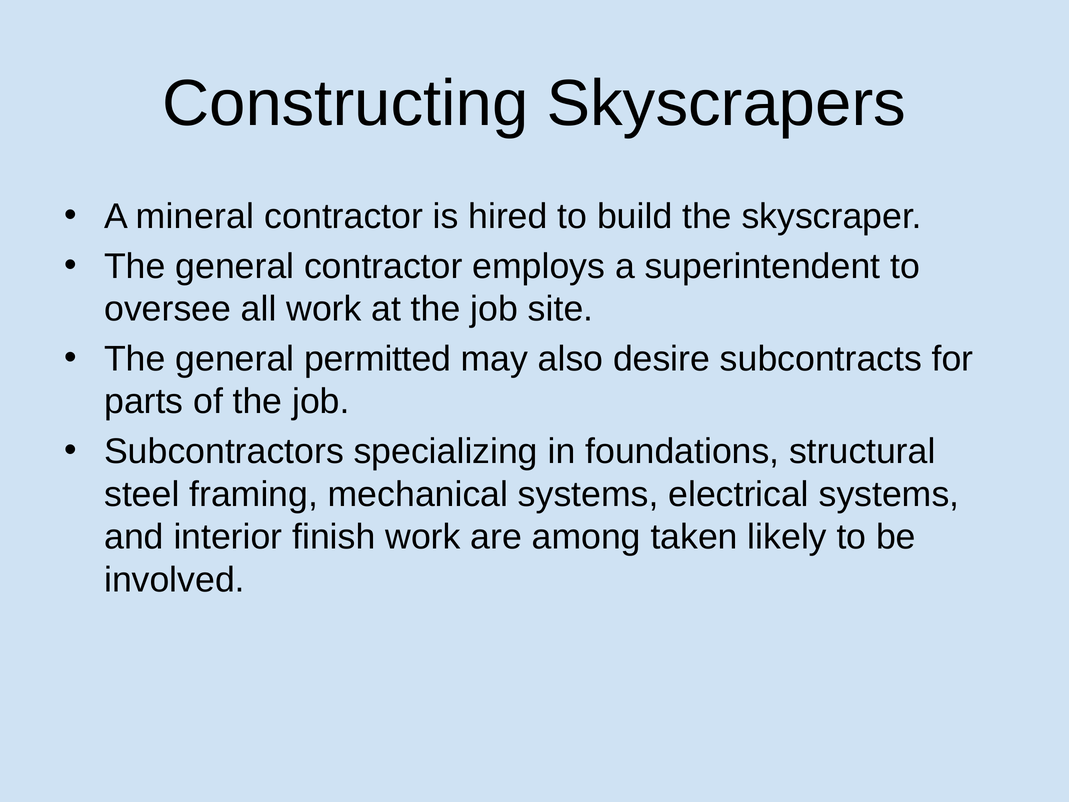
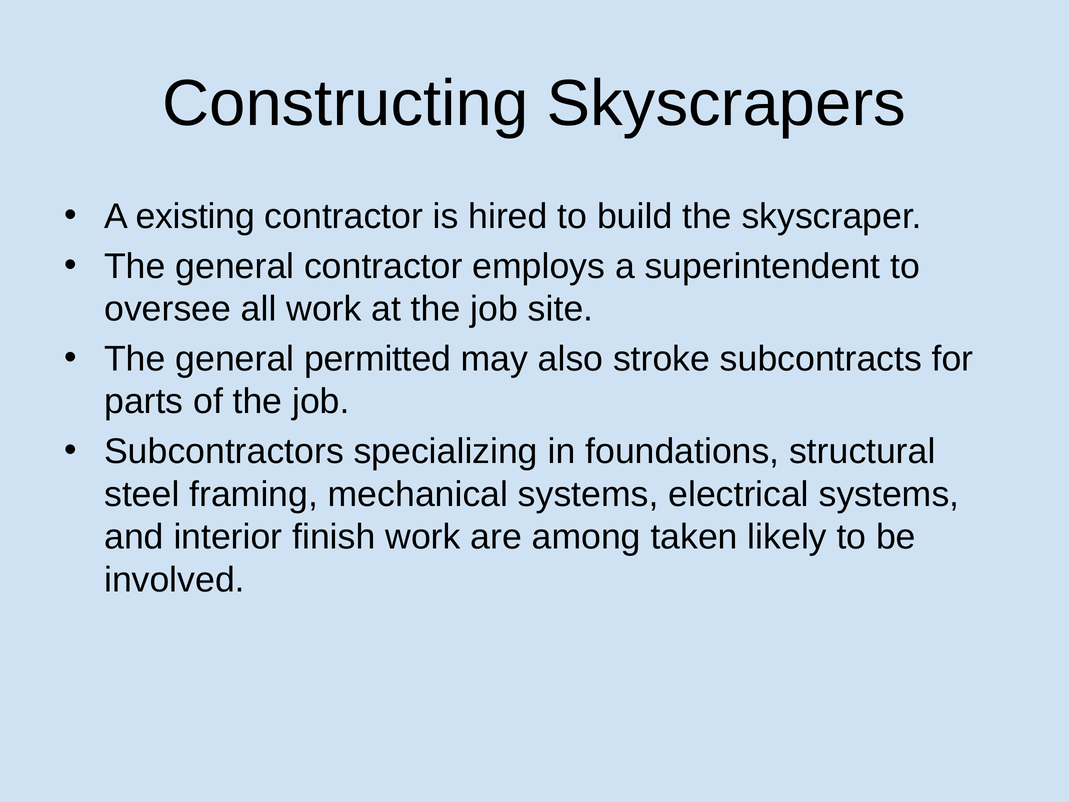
mineral: mineral -> existing
desire: desire -> stroke
